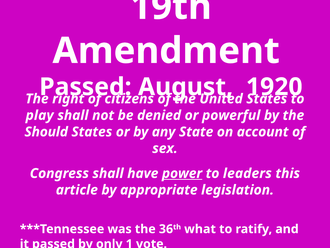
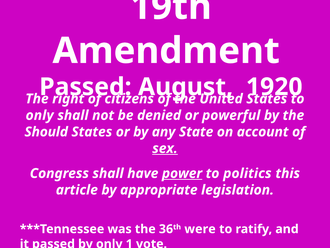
play at (40, 115): play -> only
sex underline: none -> present
leaders: leaders -> politics
what: what -> were
